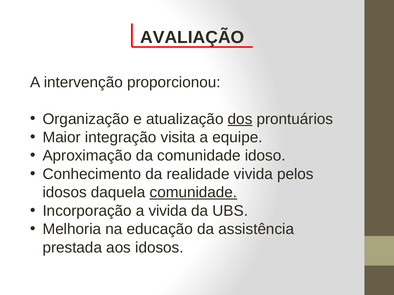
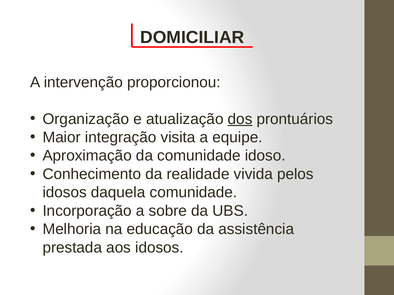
AVALIAÇÃO: AVALIAÇÃO -> DOMICILIAR
comunidade at (193, 193) underline: present -> none
a vivida: vivida -> sobre
